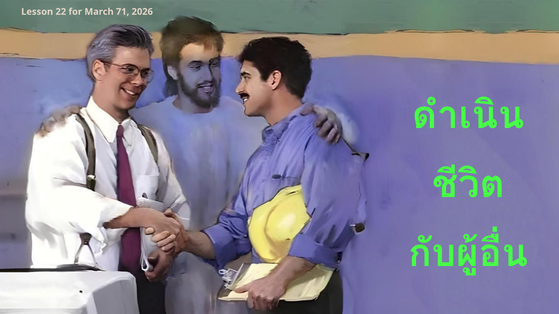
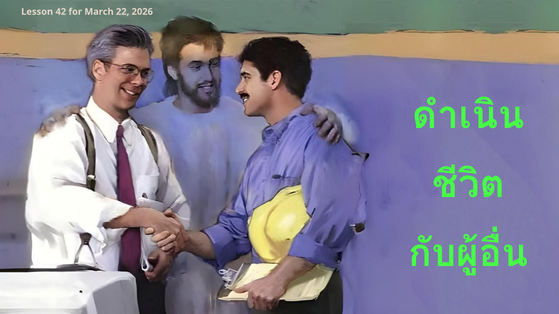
22: 22 -> 42
71: 71 -> 22
